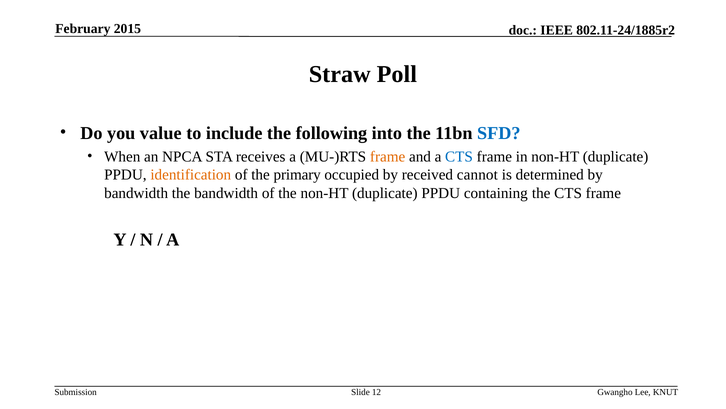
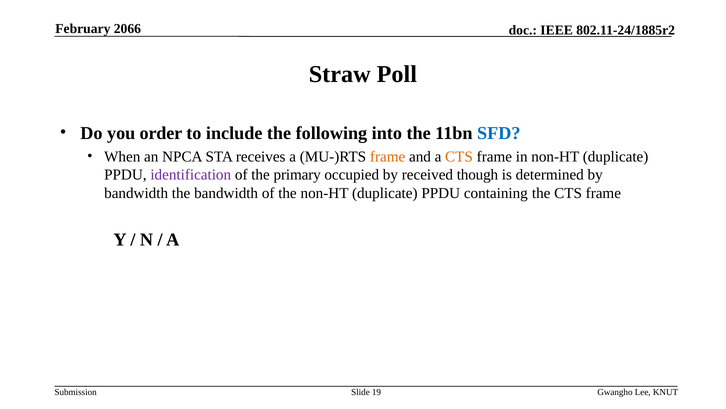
2015: 2015 -> 2066
value: value -> order
CTS at (459, 156) colour: blue -> orange
identification colour: orange -> purple
cannot: cannot -> though
12: 12 -> 19
